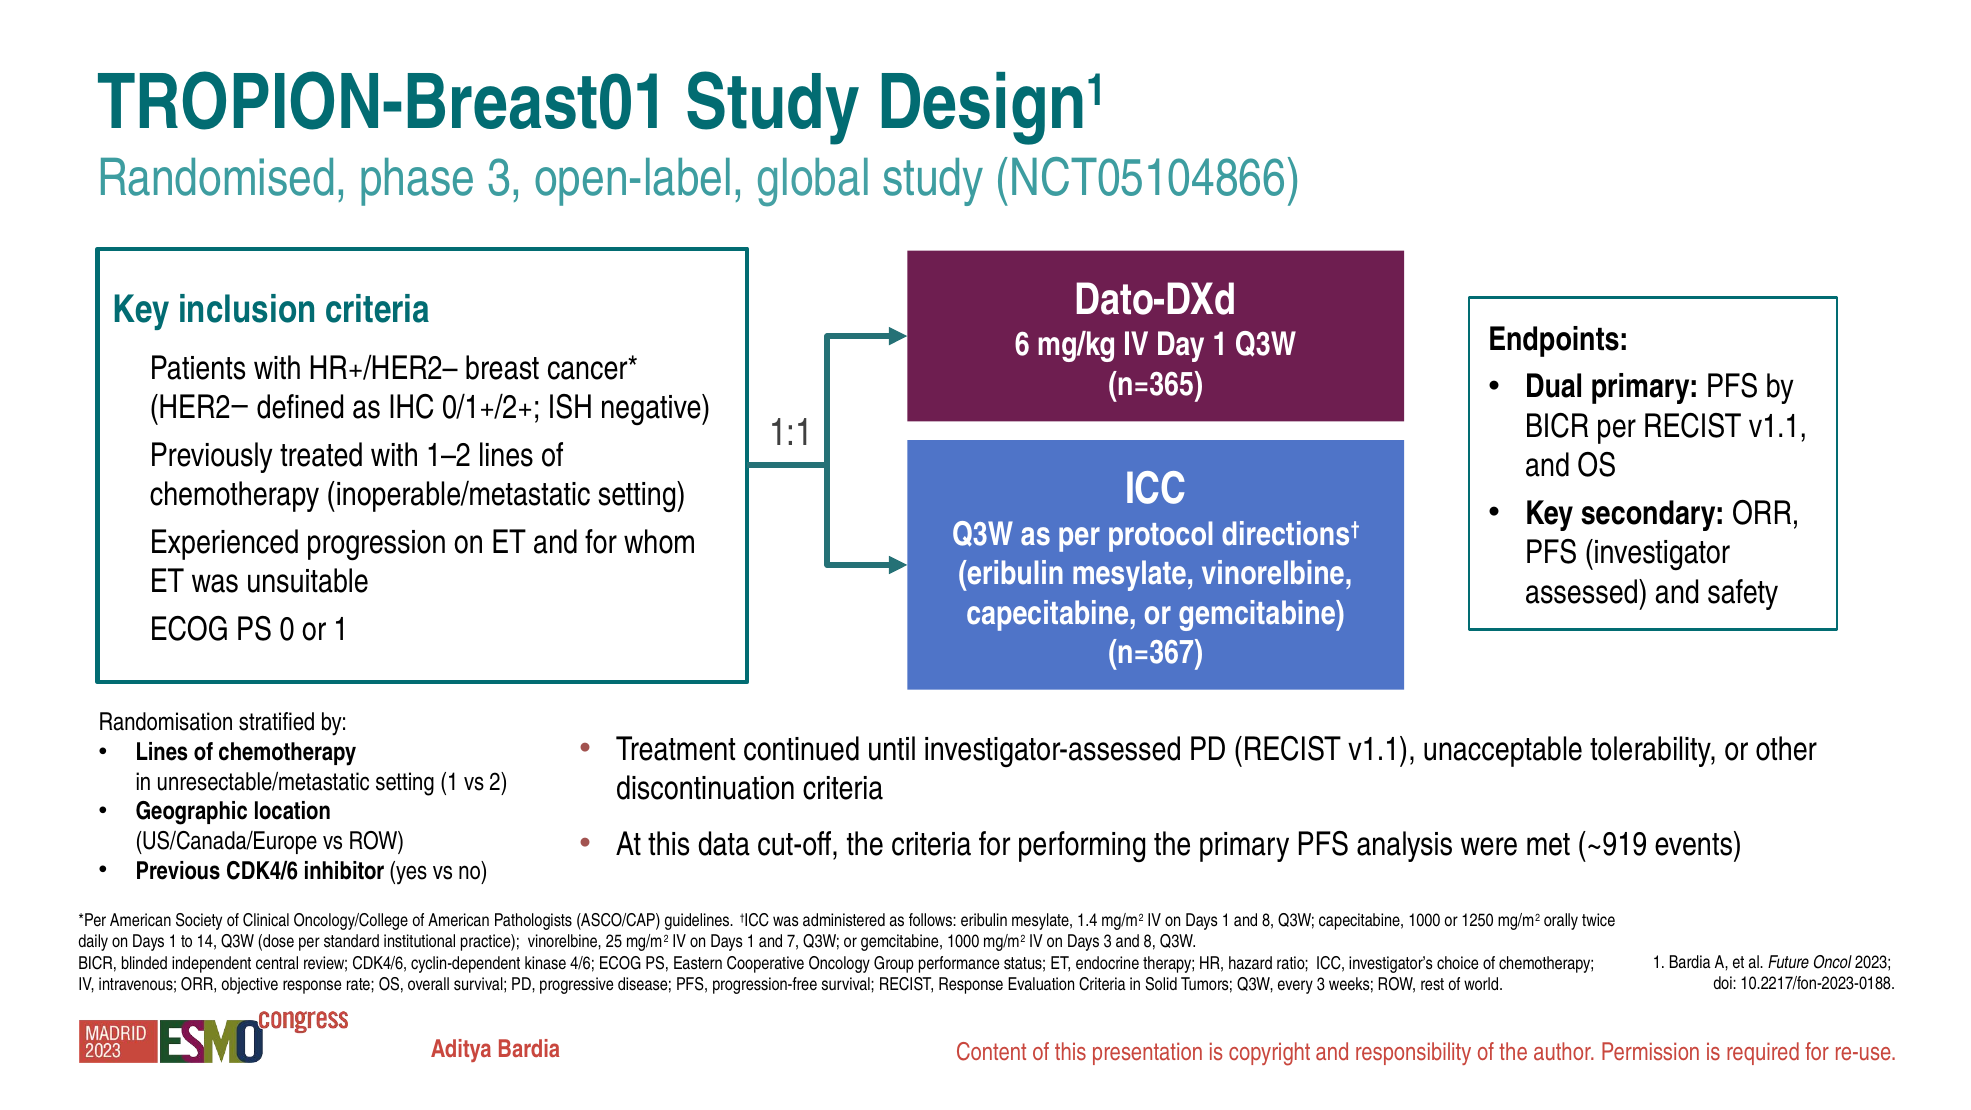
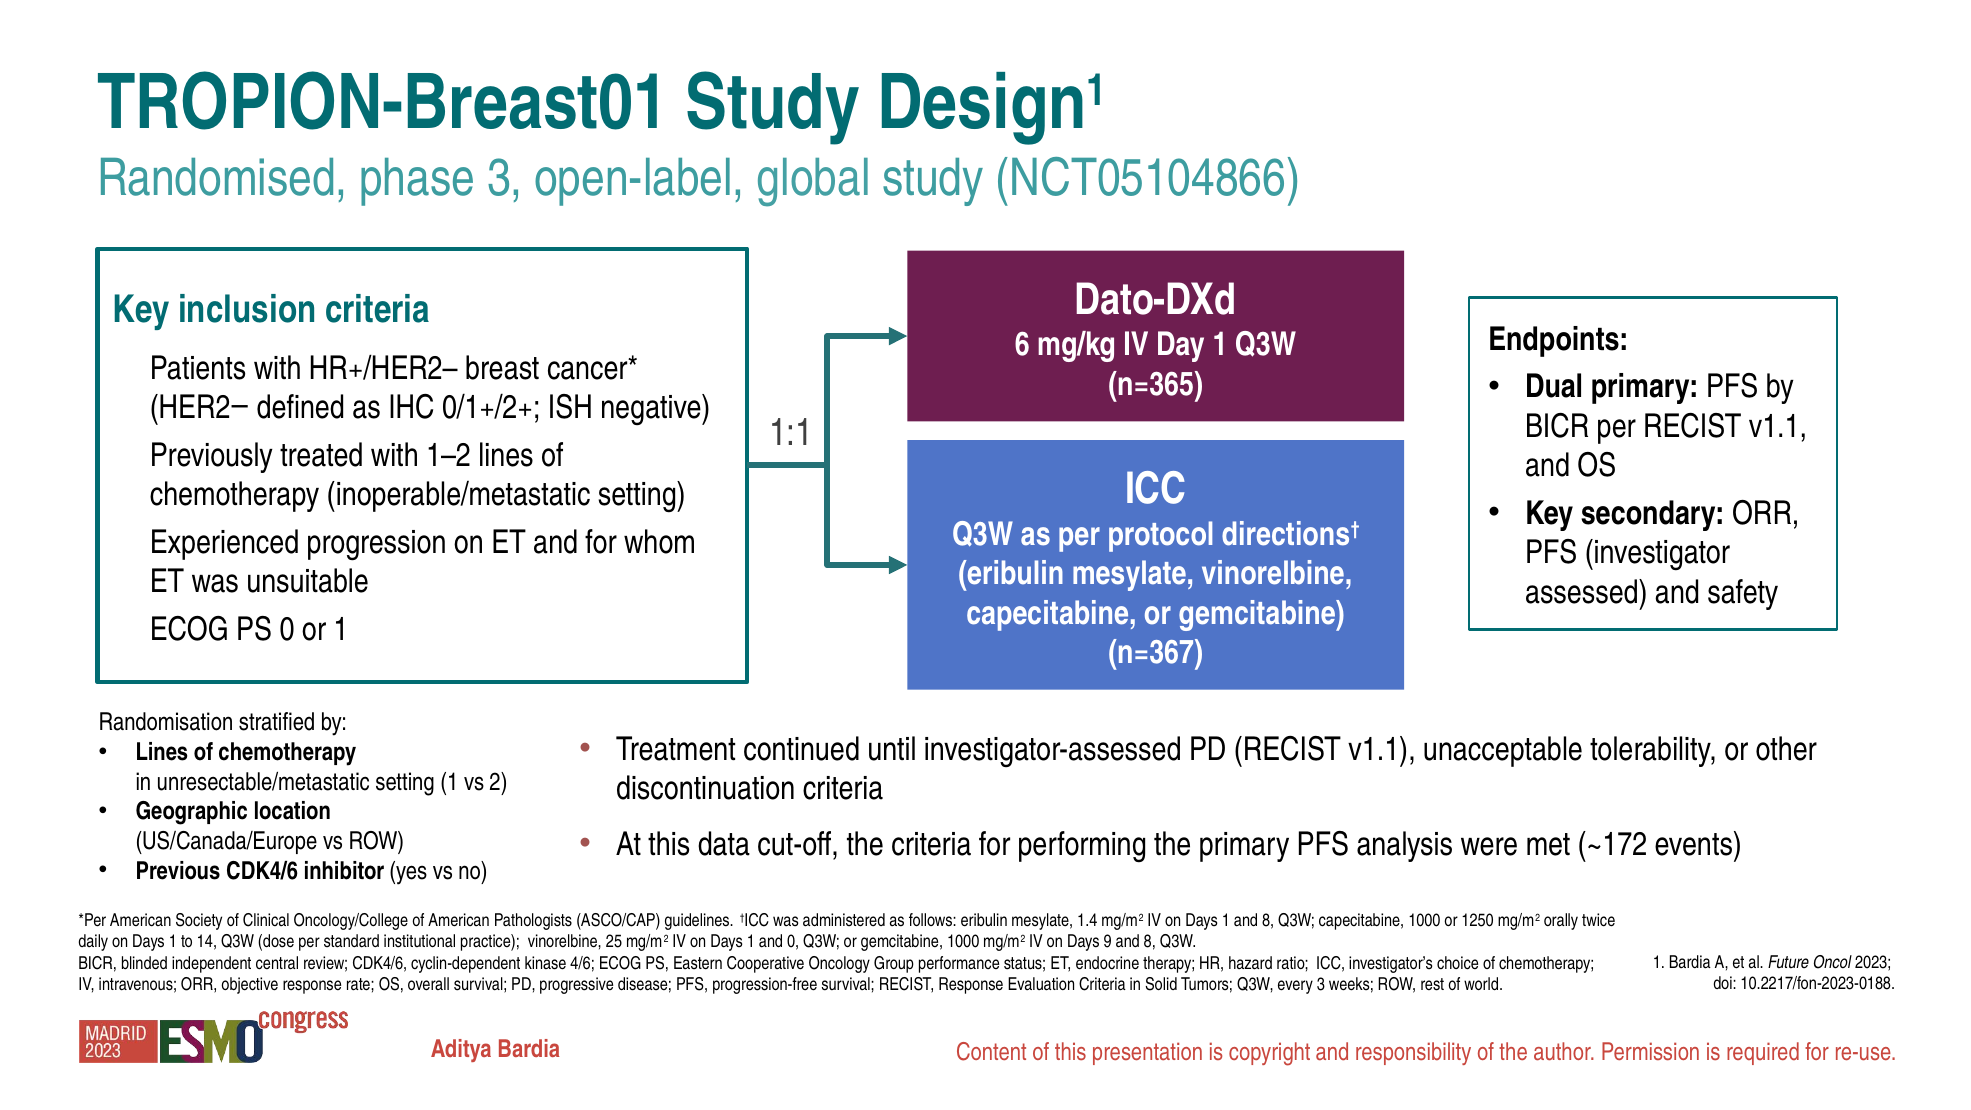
~919: ~919 -> ~172
and 7: 7 -> 0
Days 3: 3 -> 9
